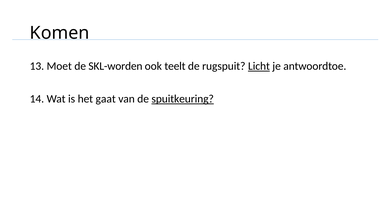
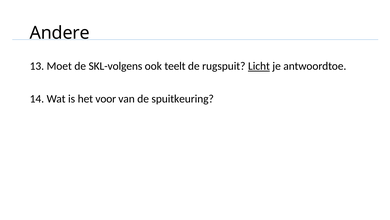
Komen: Komen -> Andere
SKL-worden: SKL-worden -> SKL-volgens
gaat: gaat -> voor
spuitkeuring underline: present -> none
